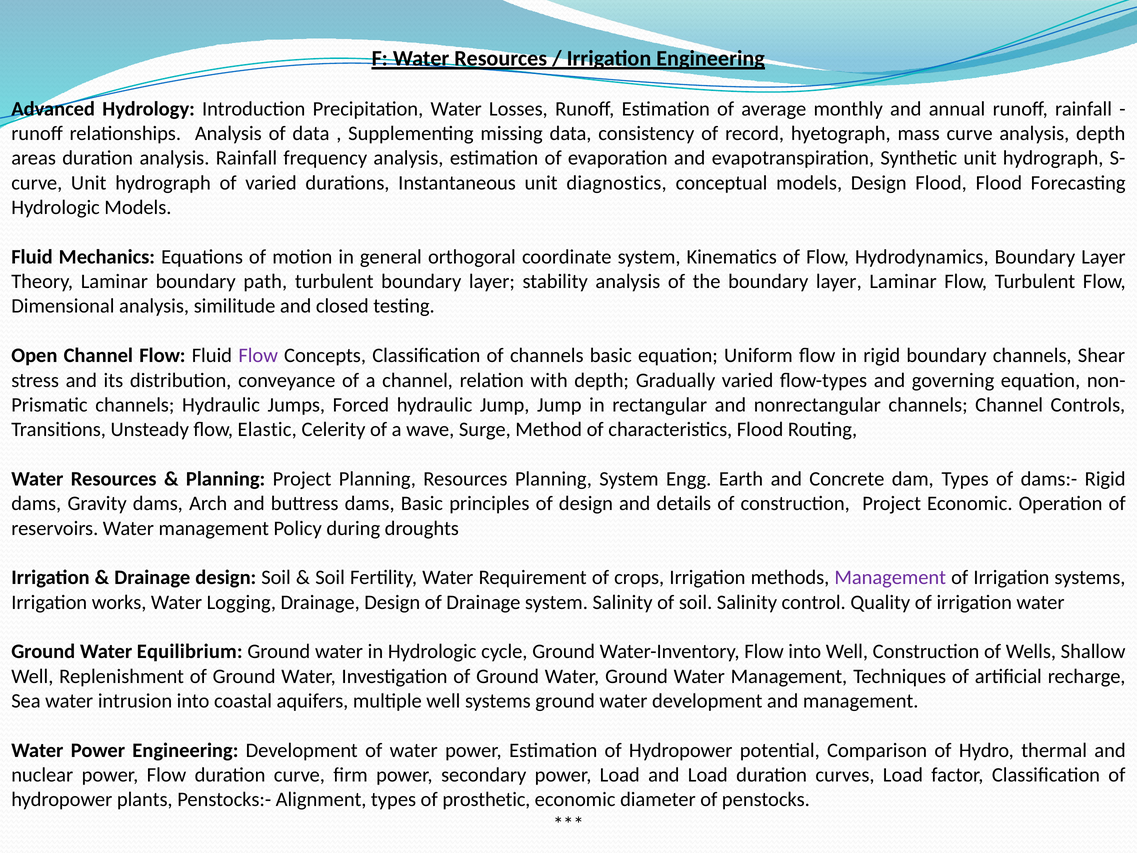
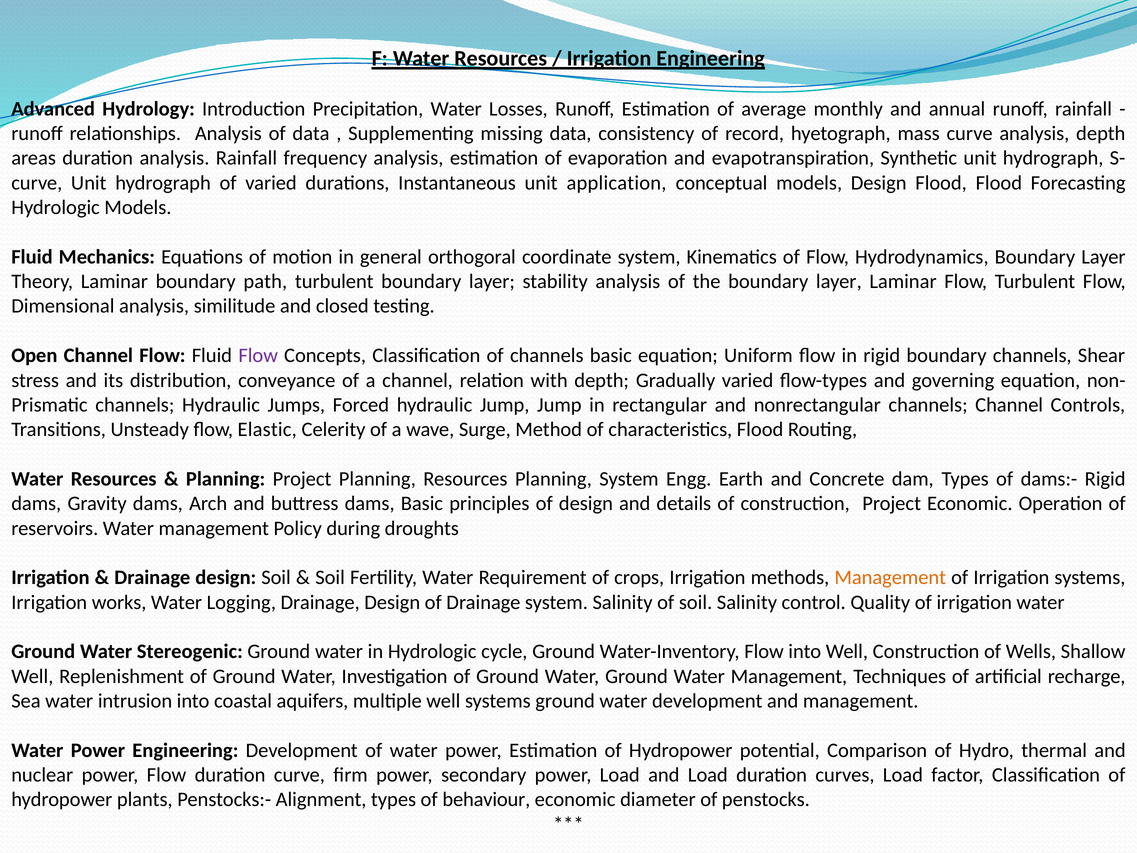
diagnostics: diagnostics -> application
Management at (890, 577) colour: purple -> orange
Equilibrium: Equilibrium -> Stereogenic
prosthetic: prosthetic -> behaviour
